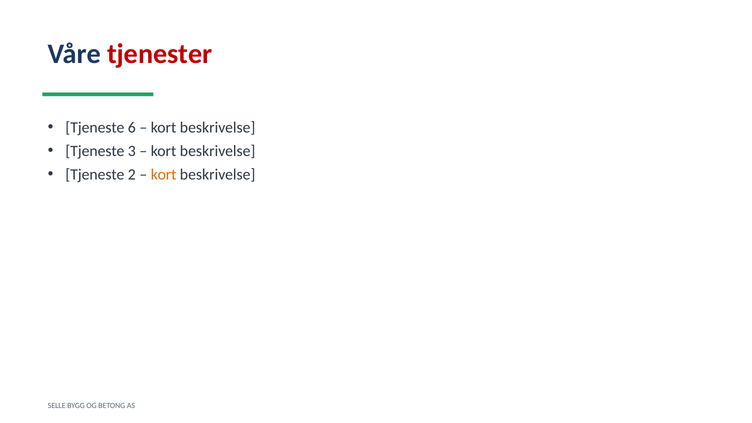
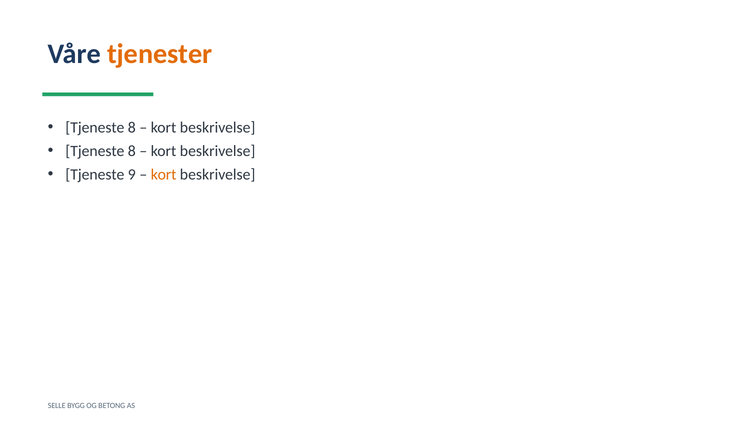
tjenester colour: red -> orange
6 at (132, 127): 6 -> 8
3 at (132, 151): 3 -> 8
2: 2 -> 9
